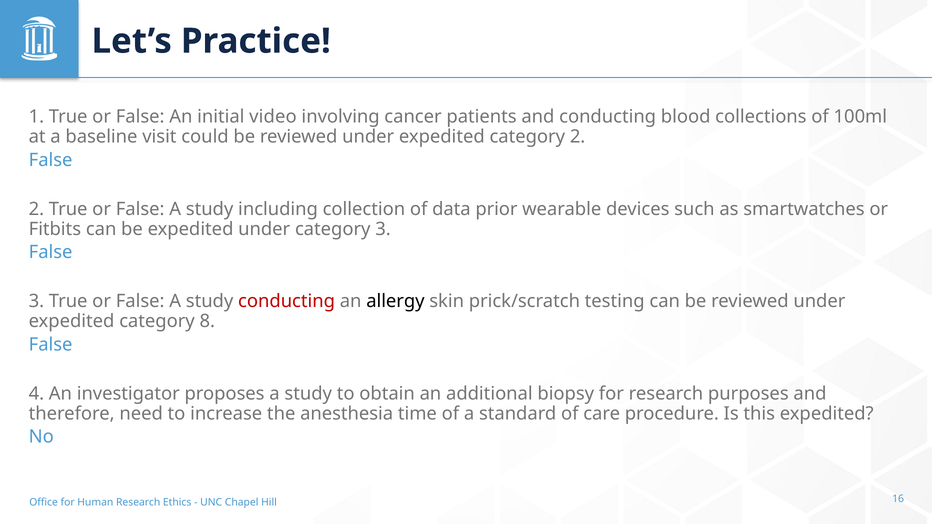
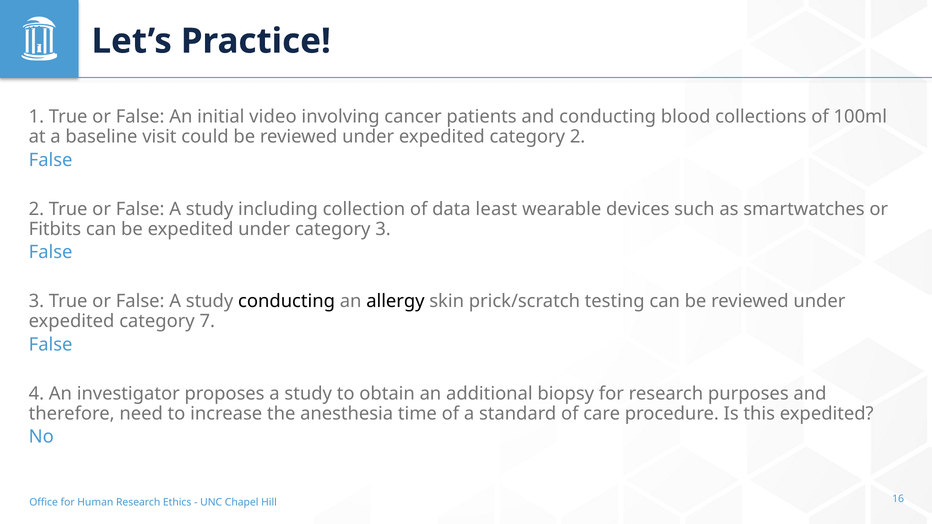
prior: prior -> least
conducting at (287, 301) colour: red -> black
8: 8 -> 7
